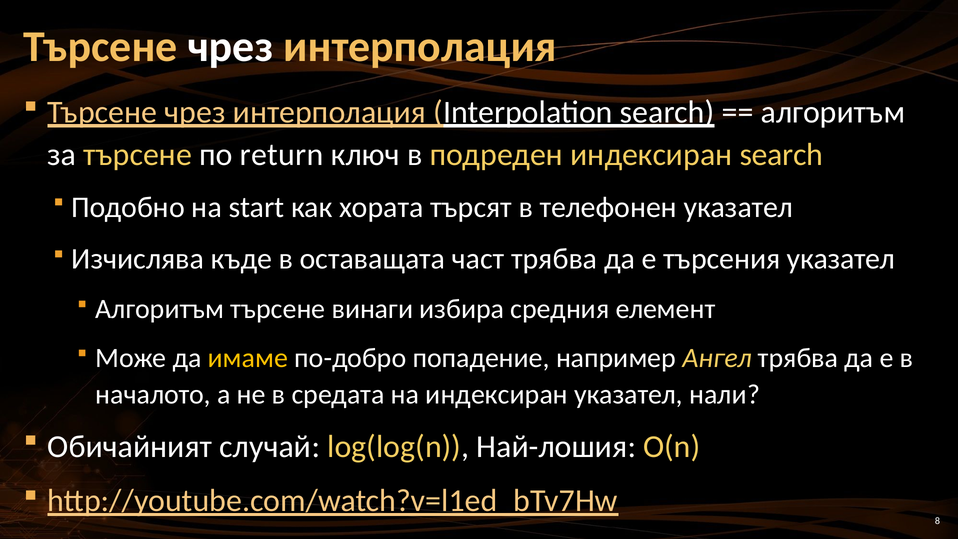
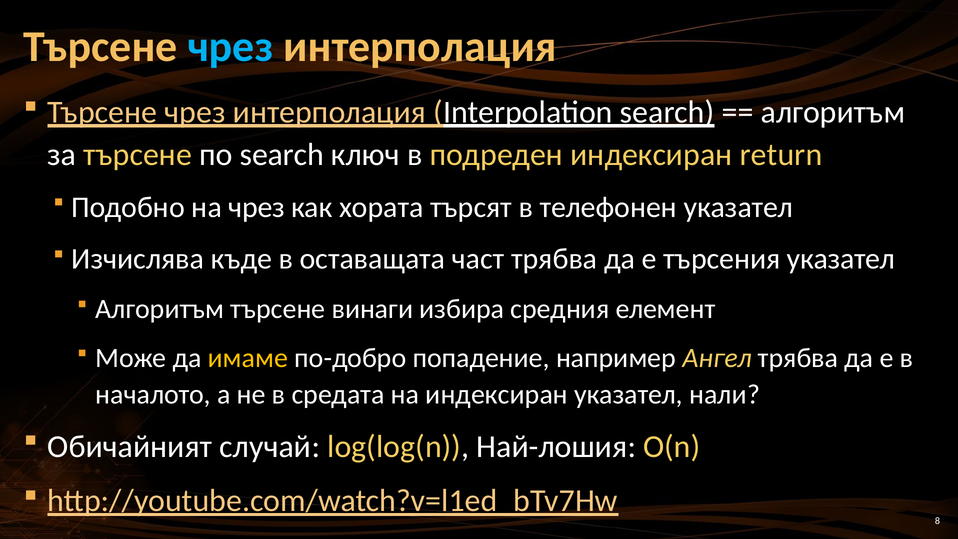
чрез at (230, 47) colour: white -> light blue
по return: return -> search
индексиран search: search -> return
на start: start -> чрез
